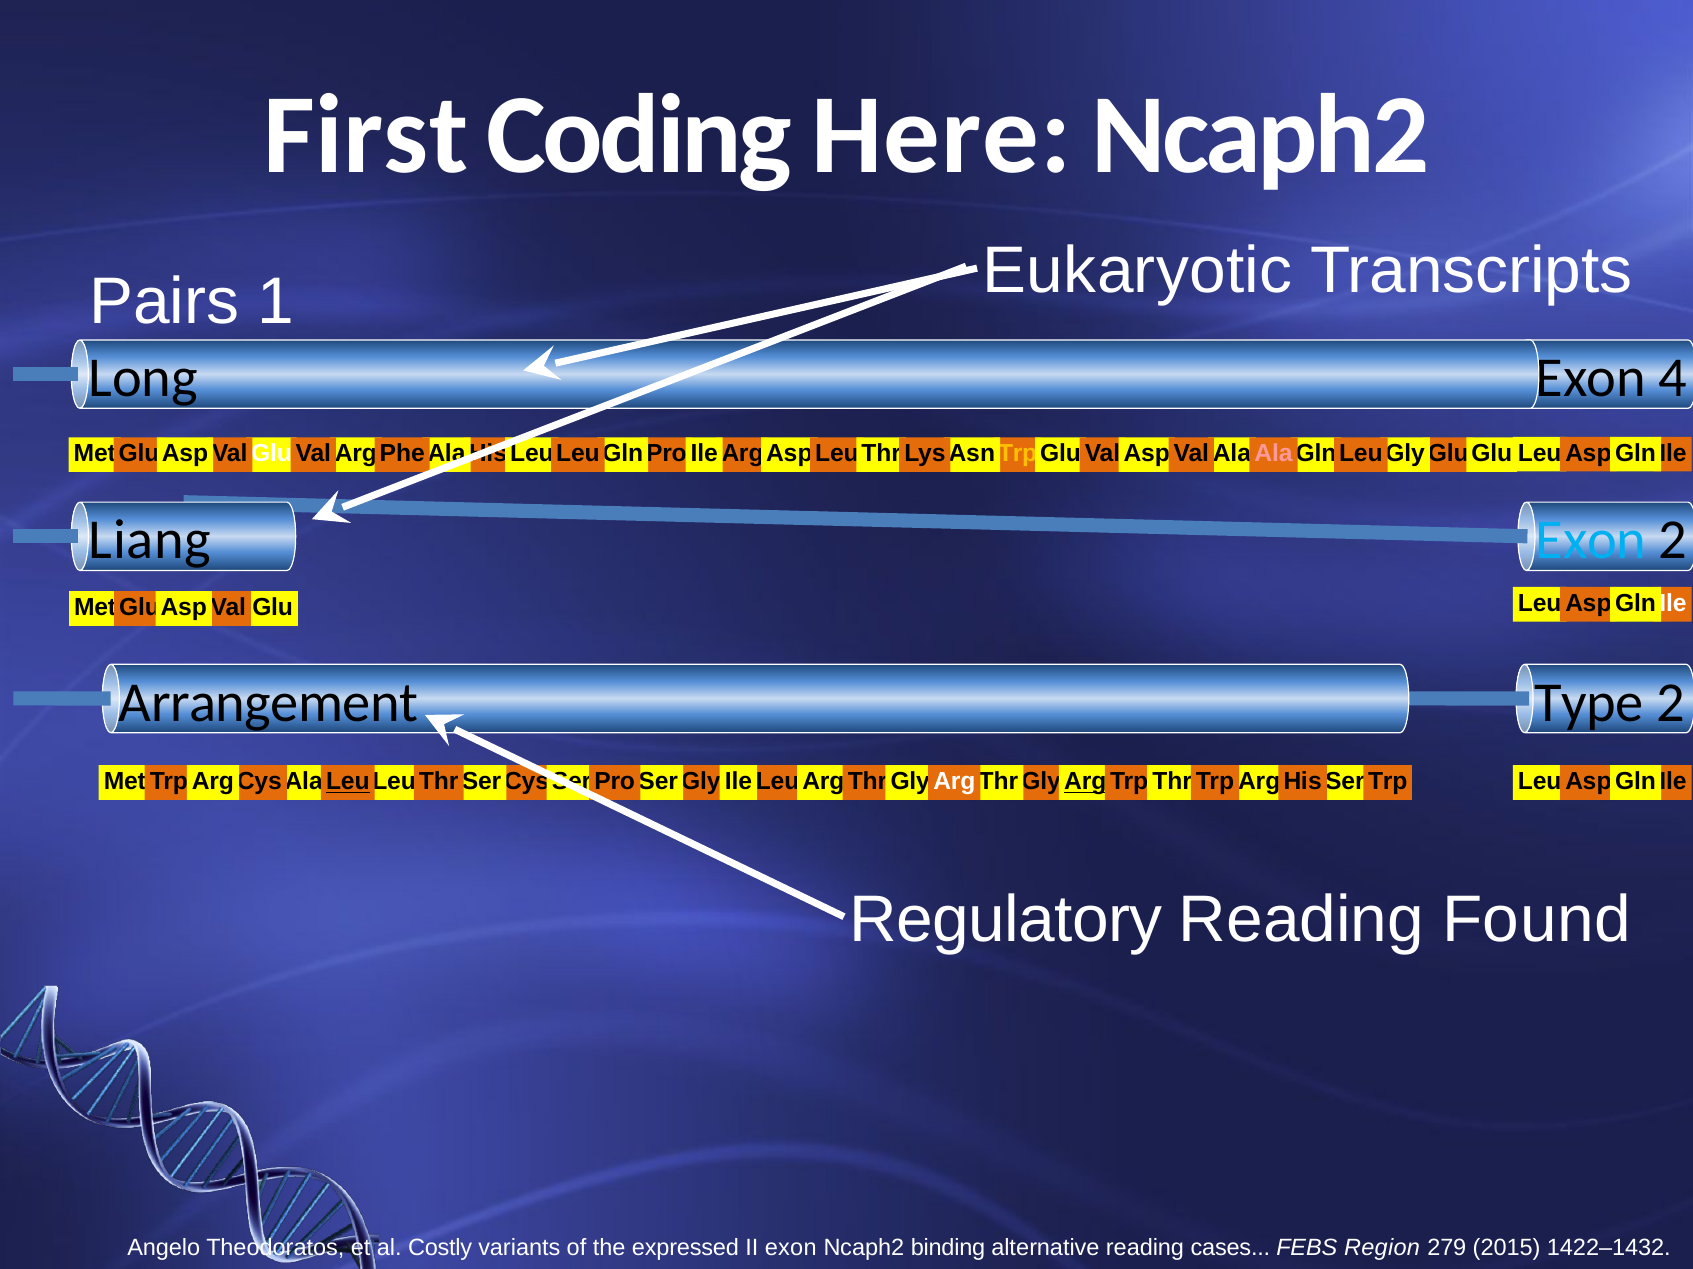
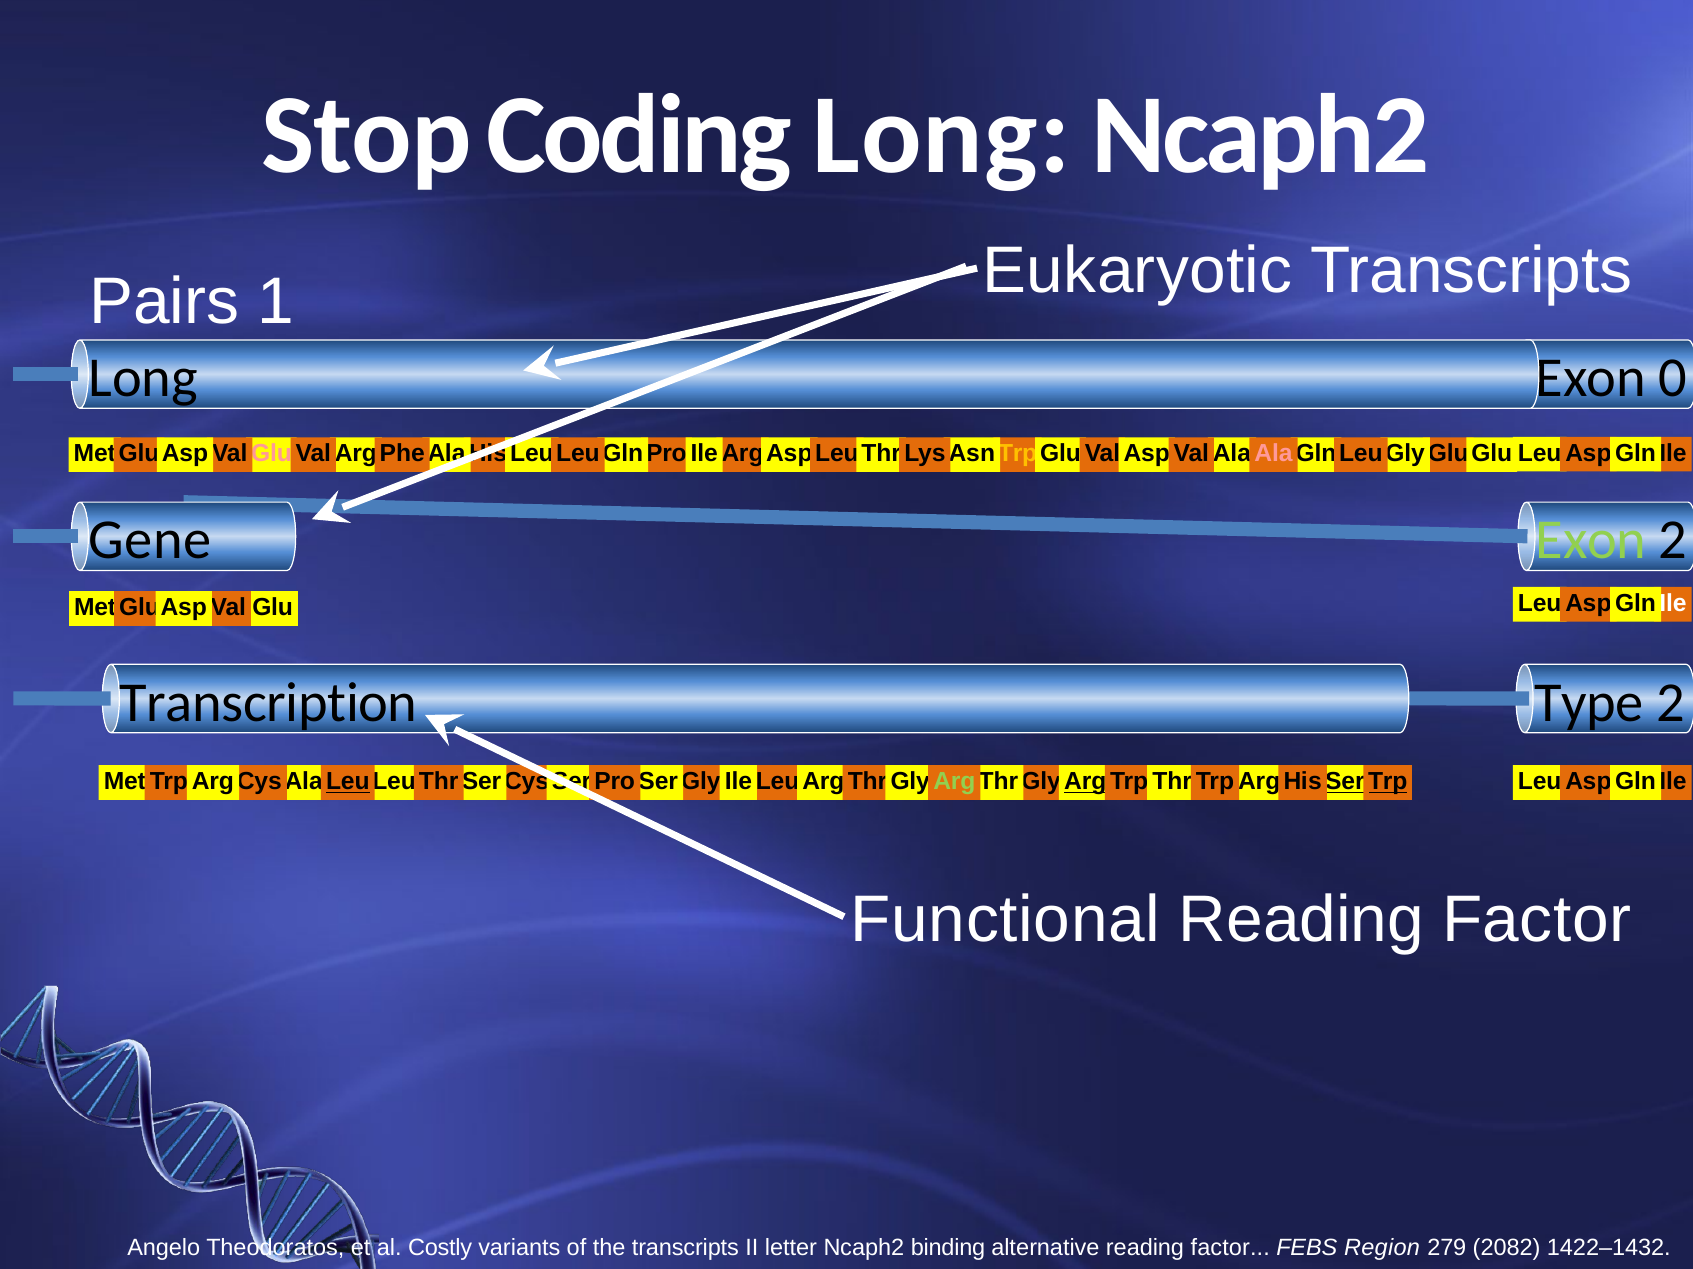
First: First -> Stop
Coding Here: Here -> Long
4: 4 -> 0
Glu at (271, 454) colour: white -> pink
Liang: Liang -> Gene
Exon at (1591, 541) colour: light blue -> light green
Arrangement: Arrangement -> Transcription
Arg at (954, 782) colour: white -> light green
Ser at (1345, 782) underline: none -> present
Trp at (1388, 782) underline: none -> present
Regulatory: Regulatory -> Functional
Found at (1537, 920): Found -> Factor
the expressed: expressed -> transcripts
II exon: exon -> letter
alternative reading cases: cases -> factor
2015: 2015 -> 2082
